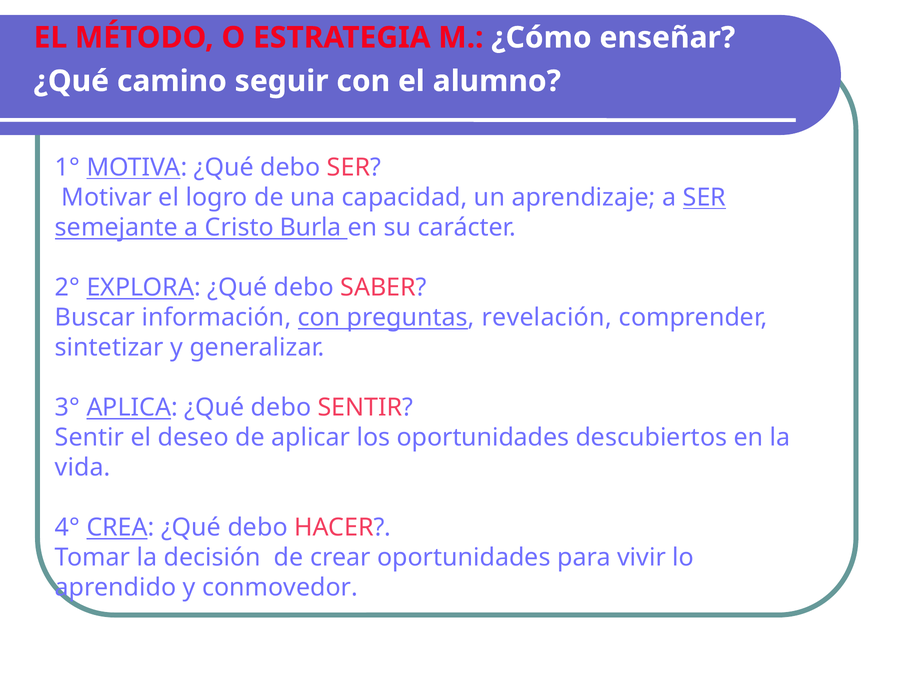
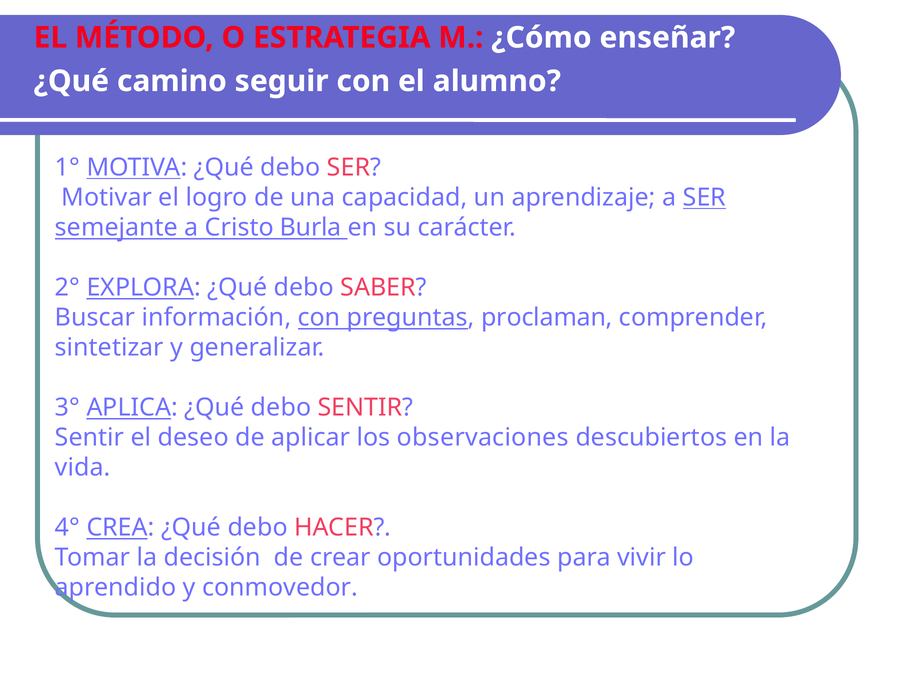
revelación: revelación -> proclaman
los oportunidades: oportunidades -> observaciones
